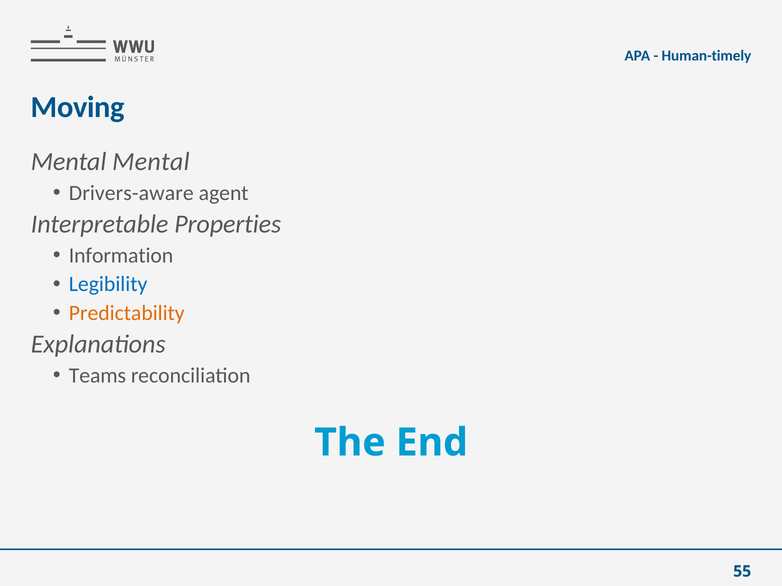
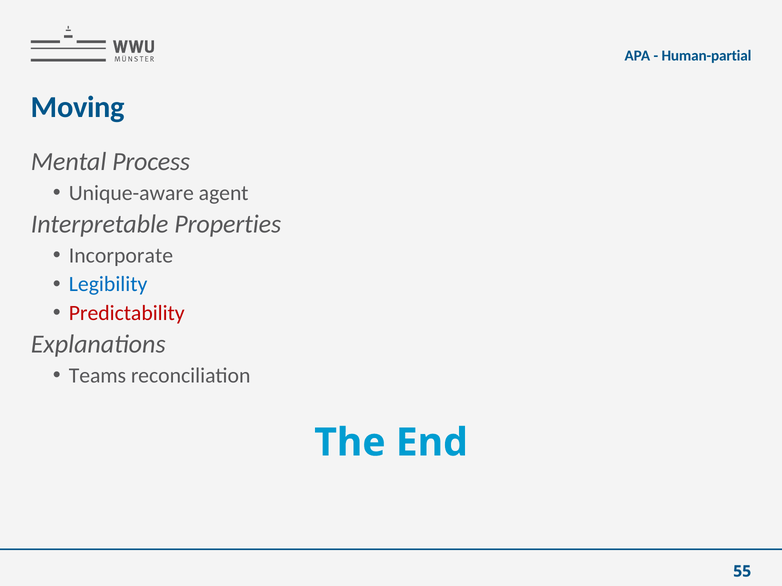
Human-timely: Human-timely -> Human-partial
Mental Mental: Mental -> Process
Drivers-aware: Drivers-aware -> Unique-aware
Information: Information -> Incorporate
Predictability colour: orange -> red
